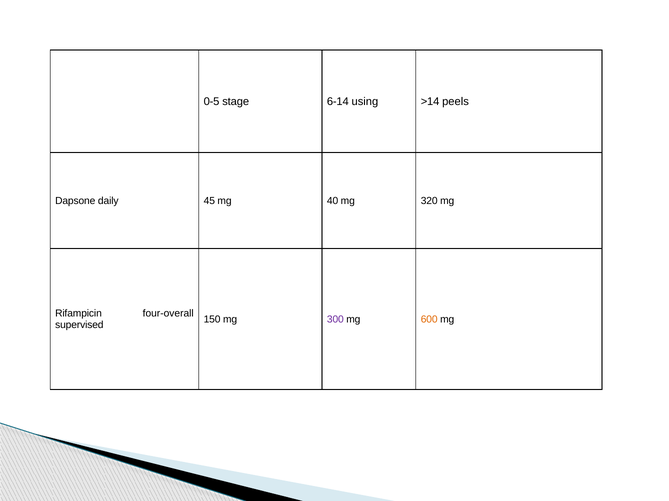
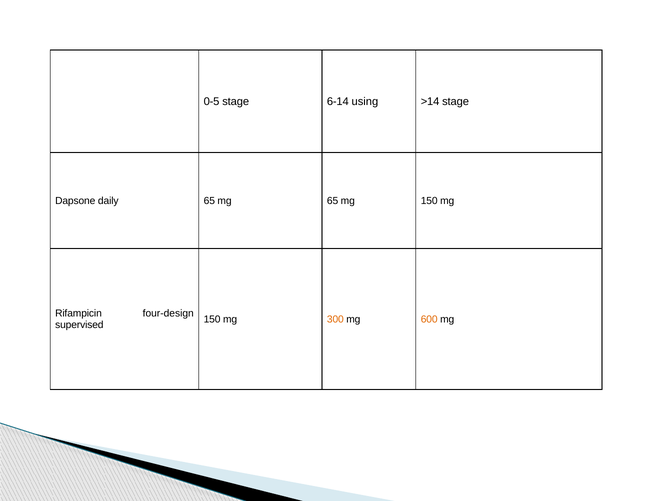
>14 peels: peels -> stage
daily 45: 45 -> 65
mg 40: 40 -> 65
mg 320: 320 -> 150
four-overall: four-overall -> four-design
300 colour: purple -> orange
